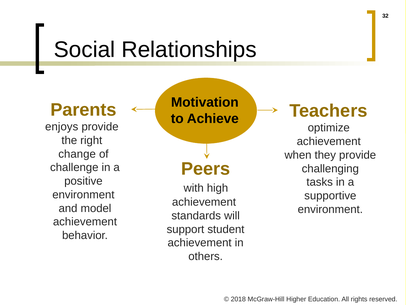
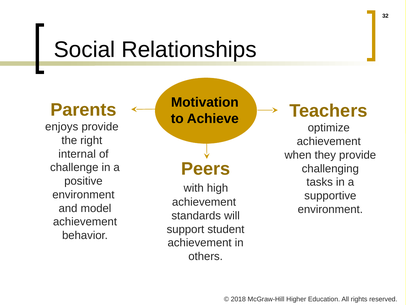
change: change -> internal
